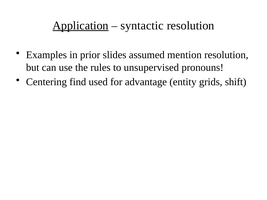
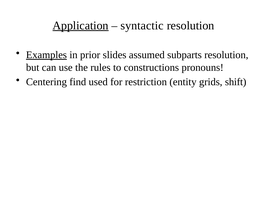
Examples underline: none -> present
mention: mention -> subparts
unsupervised: unsupervised -> constructions
advantage: advantage -> restriction
